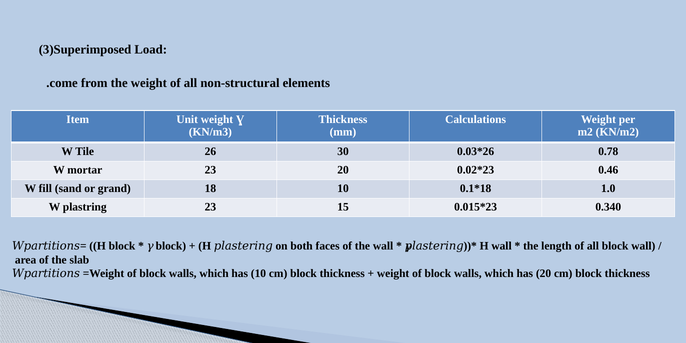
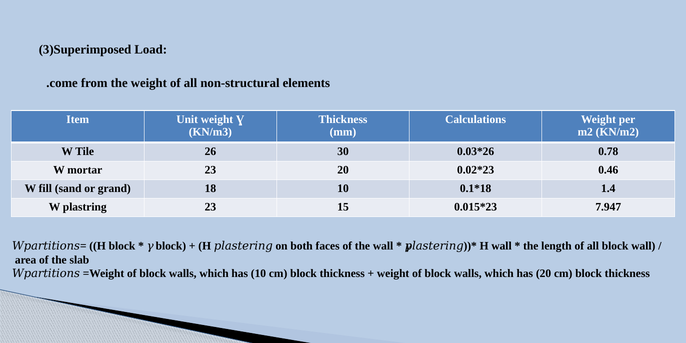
1.0: 1.0 -> 1.4
0.340: 0.340 -> 7.947
